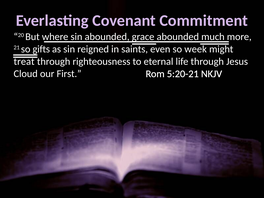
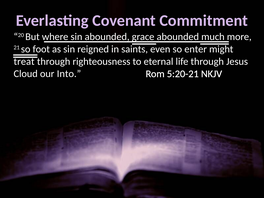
gifts: gifts -> foot
week: week -> enter
First: First -> Into
